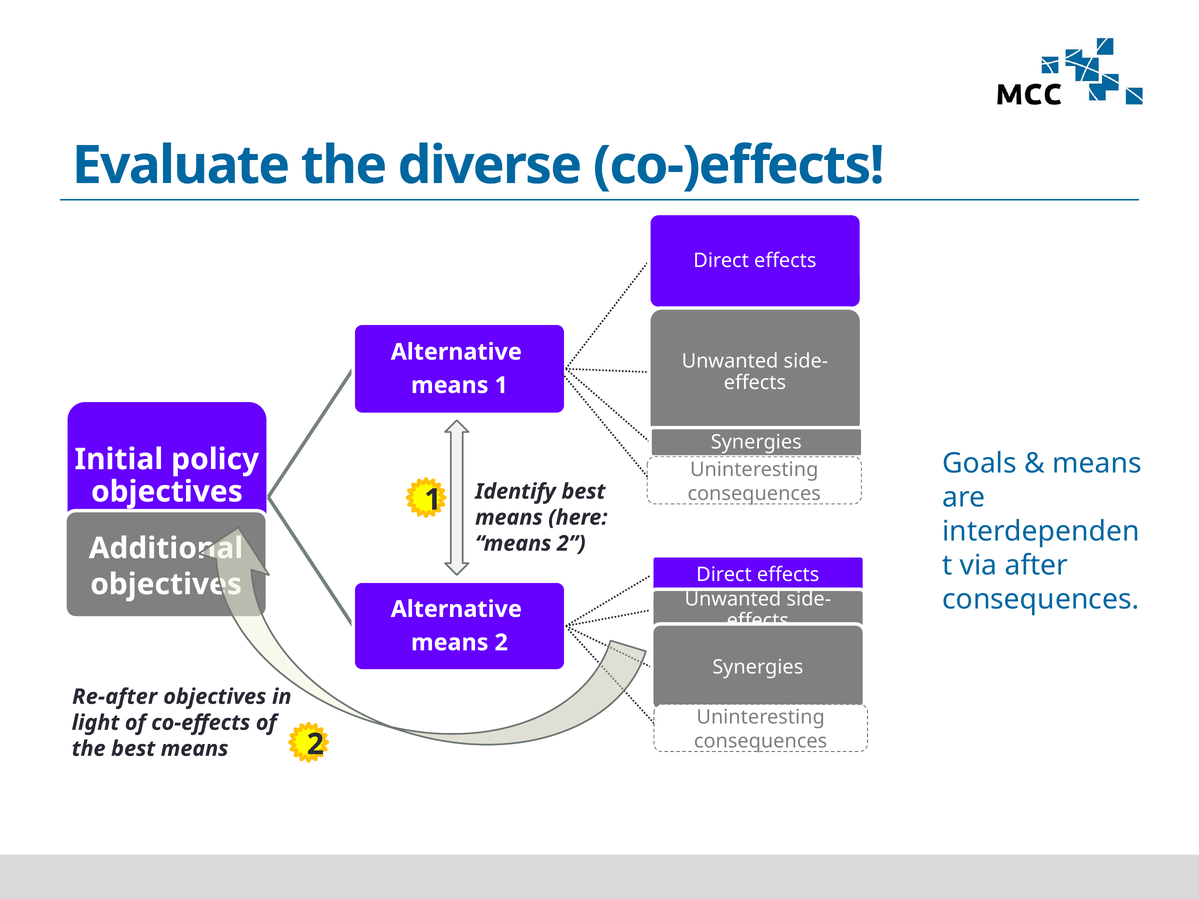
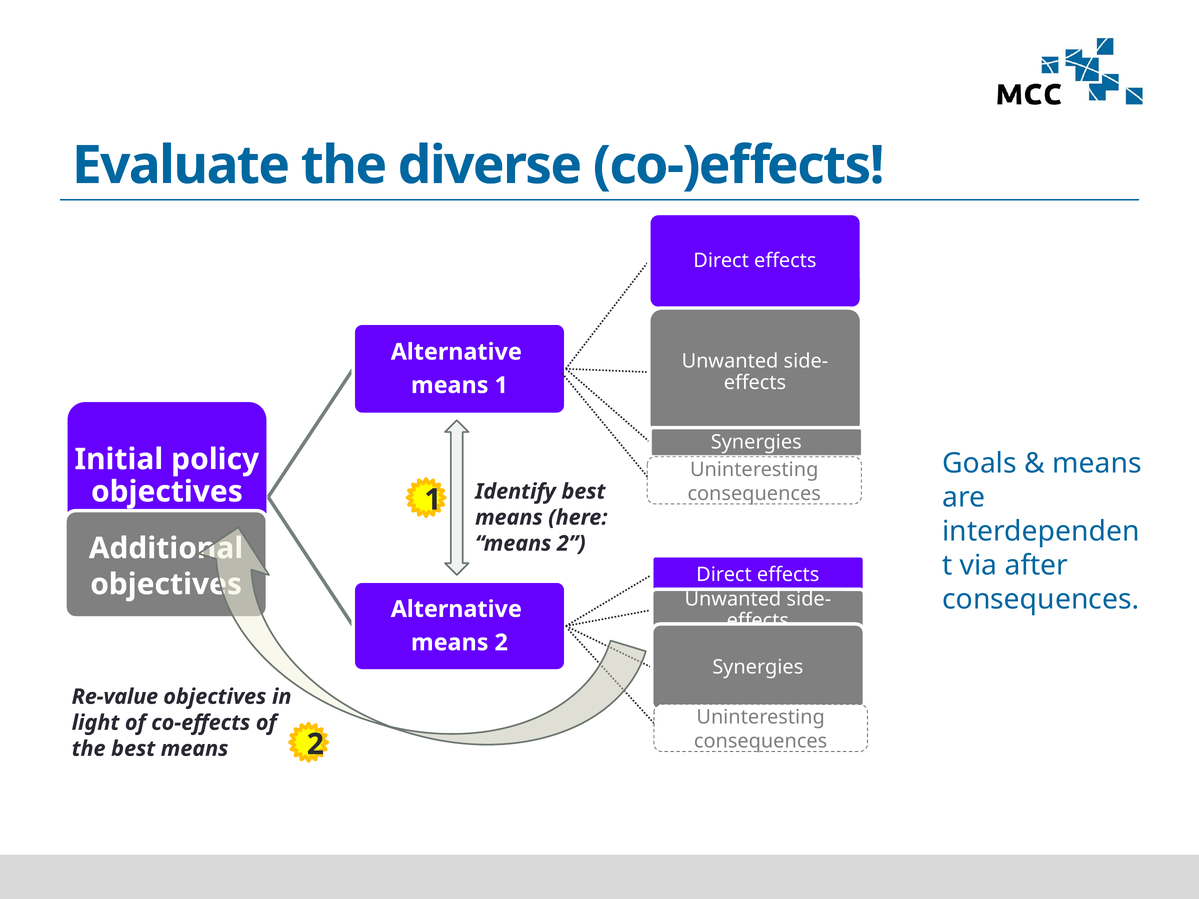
Re-after: Re-after -> Re-value
